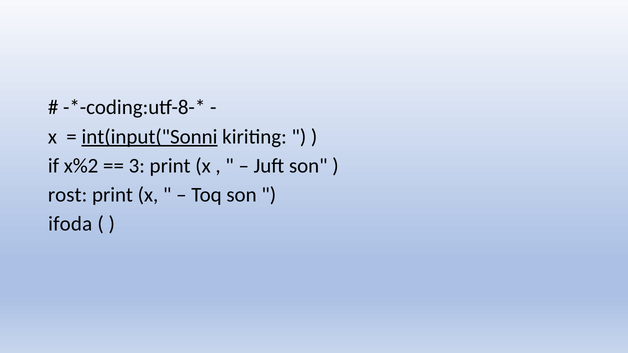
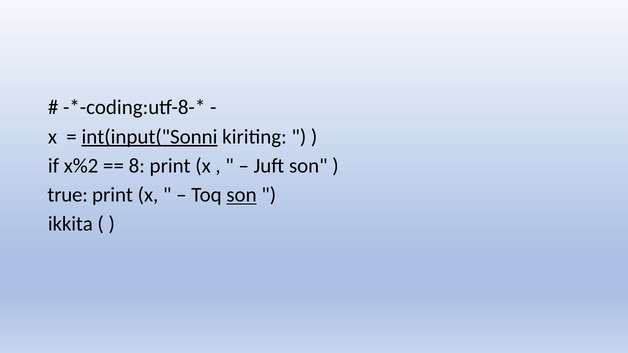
3: 3 -> 8
rost: rost -> true
son at (242, 195) underline: none -> present
ifoda: ifoda -> ikkita
